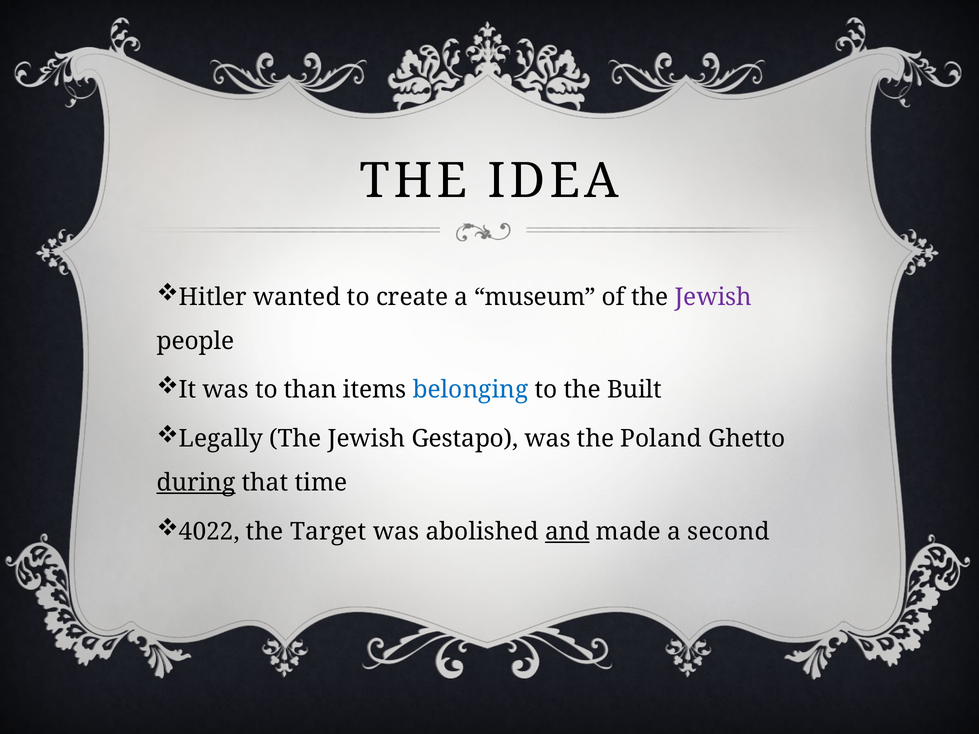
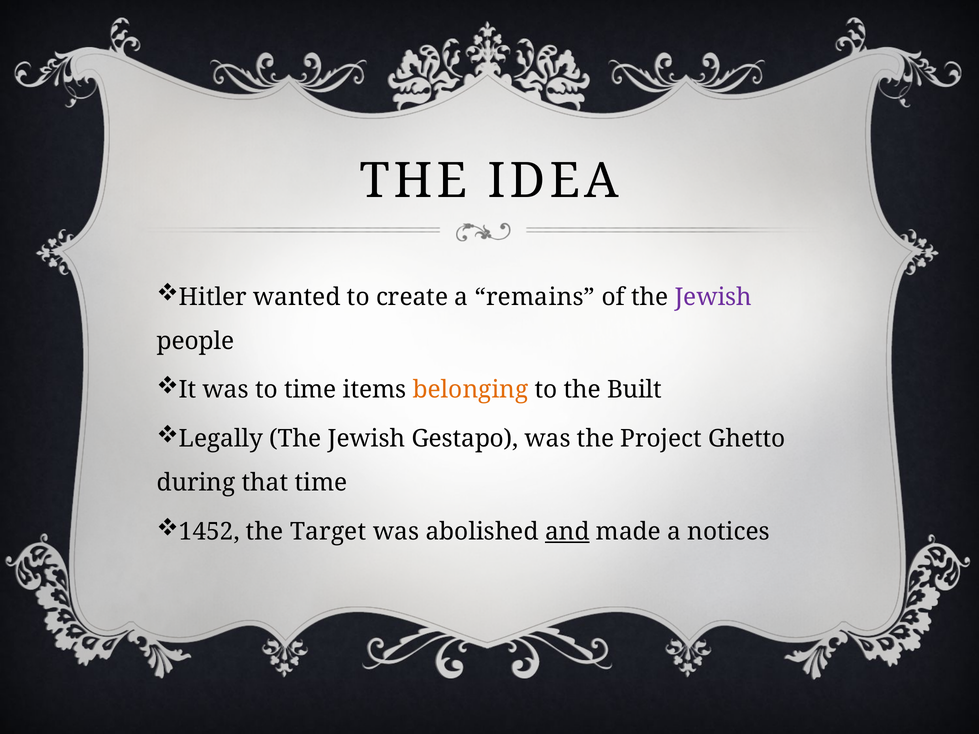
museum: museum -> remains
to than: than -> time
belonging colour: blue -> orange
Poland: Poland -> Project
during underline: present -> none
4022: 4022 -> 1452
second: second -> notices
